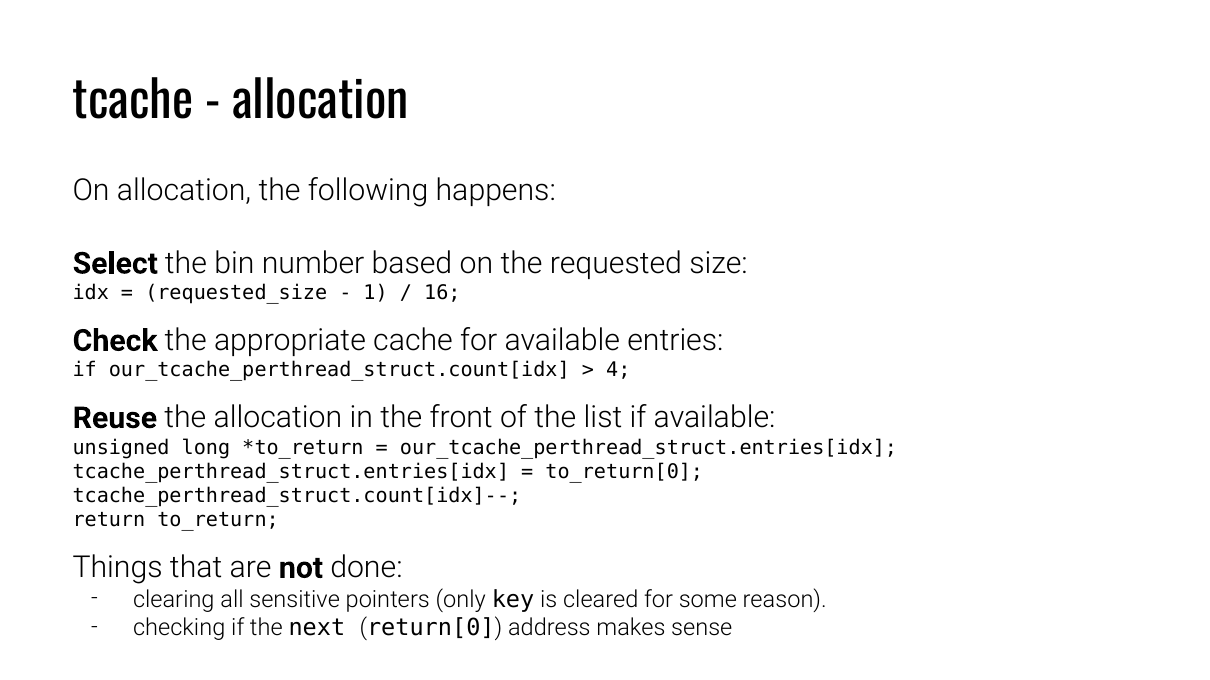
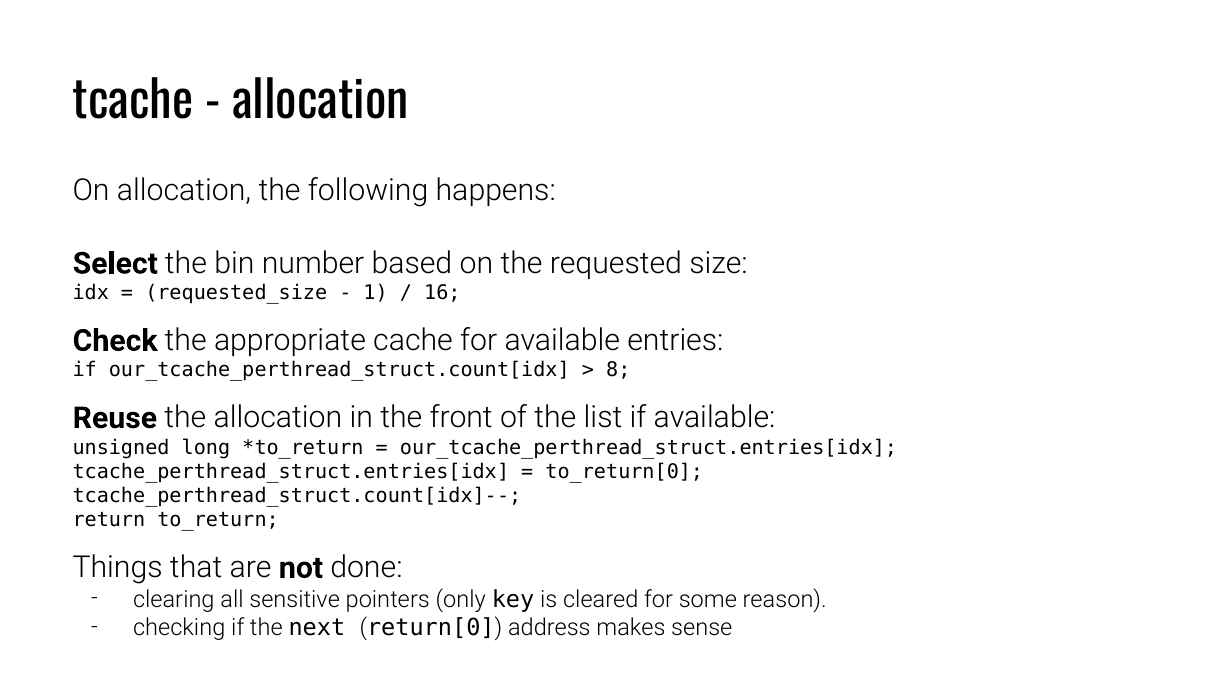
4: 4 -> 8
